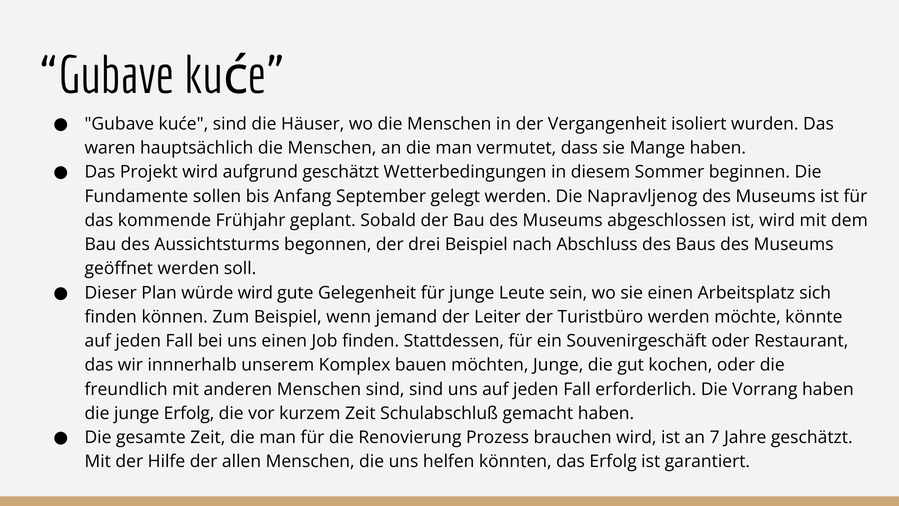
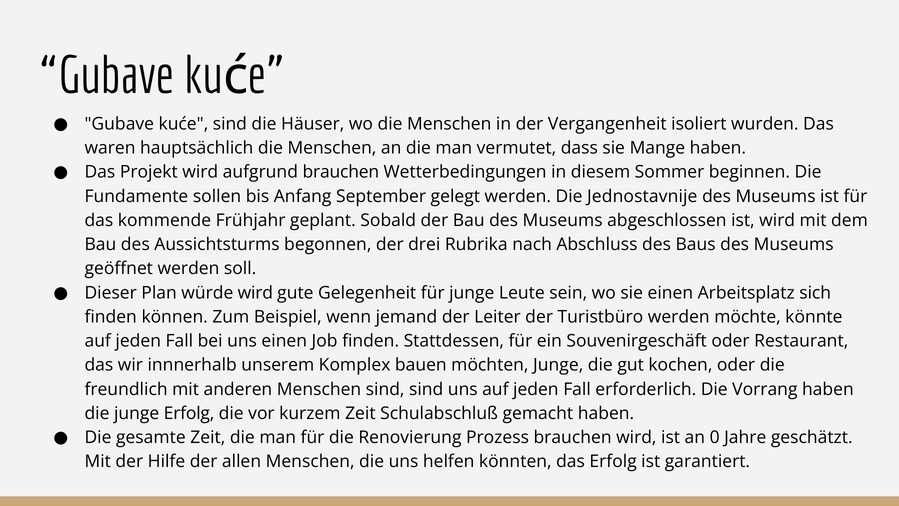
aufgrund geschätzt: geschätzt -> brauchen
Napravljenog: Napravljenog -> Jednostavnije
drei Beispiel: Beispiel -> Rubrika
7: 7 -> 0
